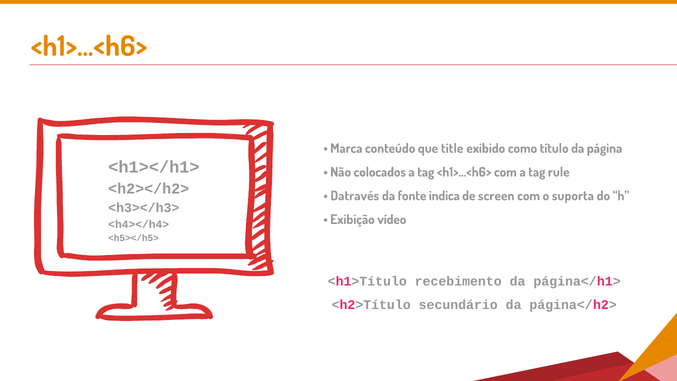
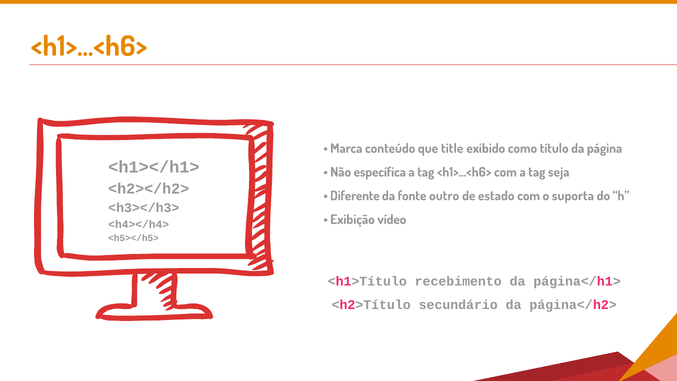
colocados: colocados -> específica
rule: rule -> seja
Datravés: Datravés -> Diferente
indica: indica -> outro
screen: screen -> estado
